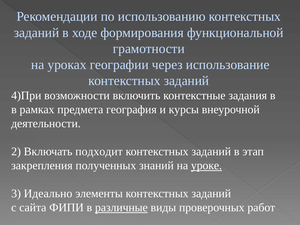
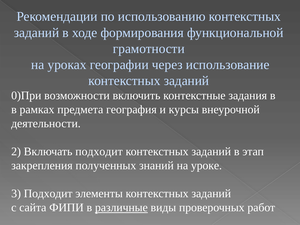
4)При: 4)При -> 0)При
уроке underline: present -> none
3 Идеально: Идеально -> Подходит
